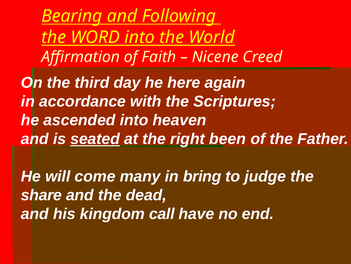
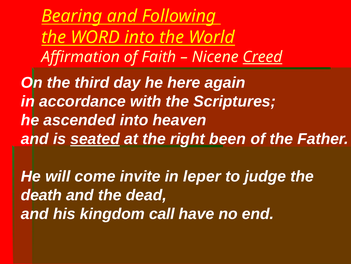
Creed underline: none -> present
many: many -> invite
bring: bring -> leper
share: share -> death
